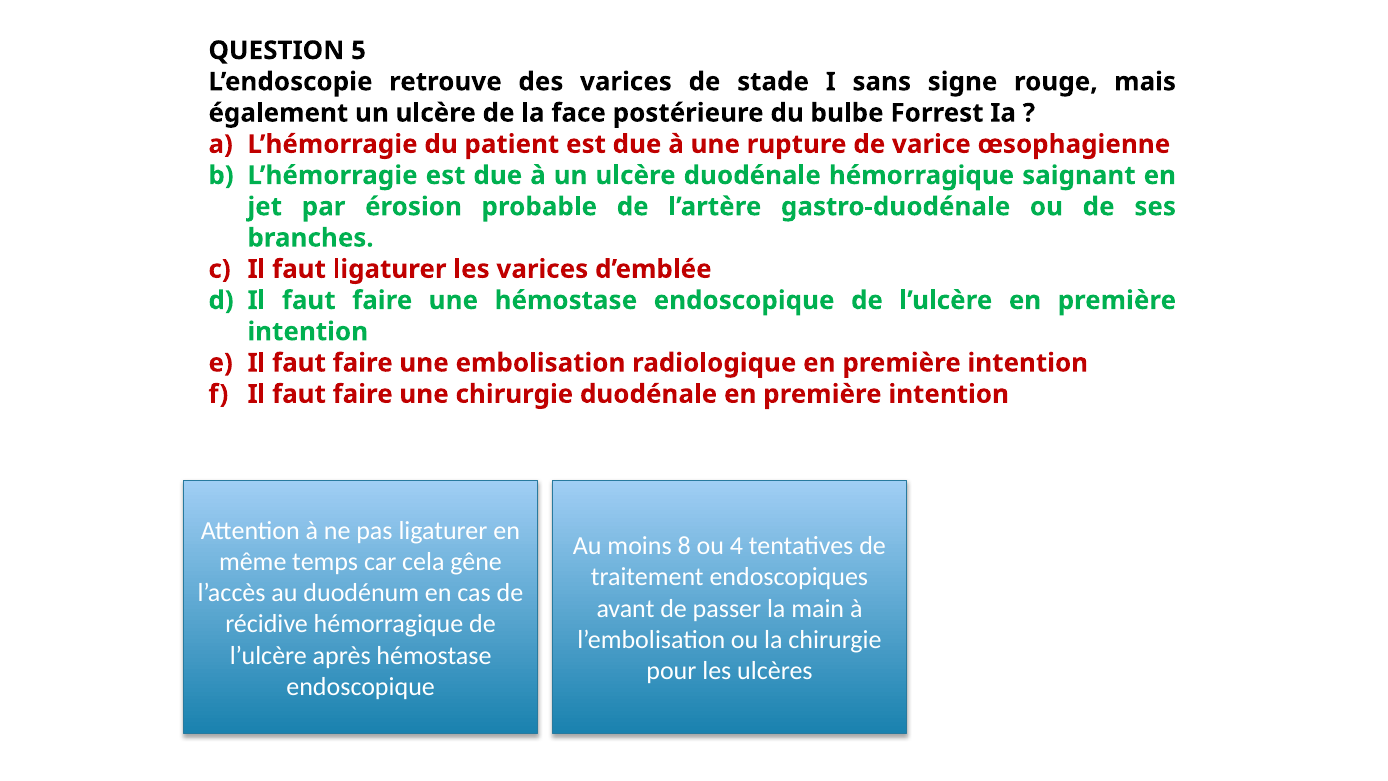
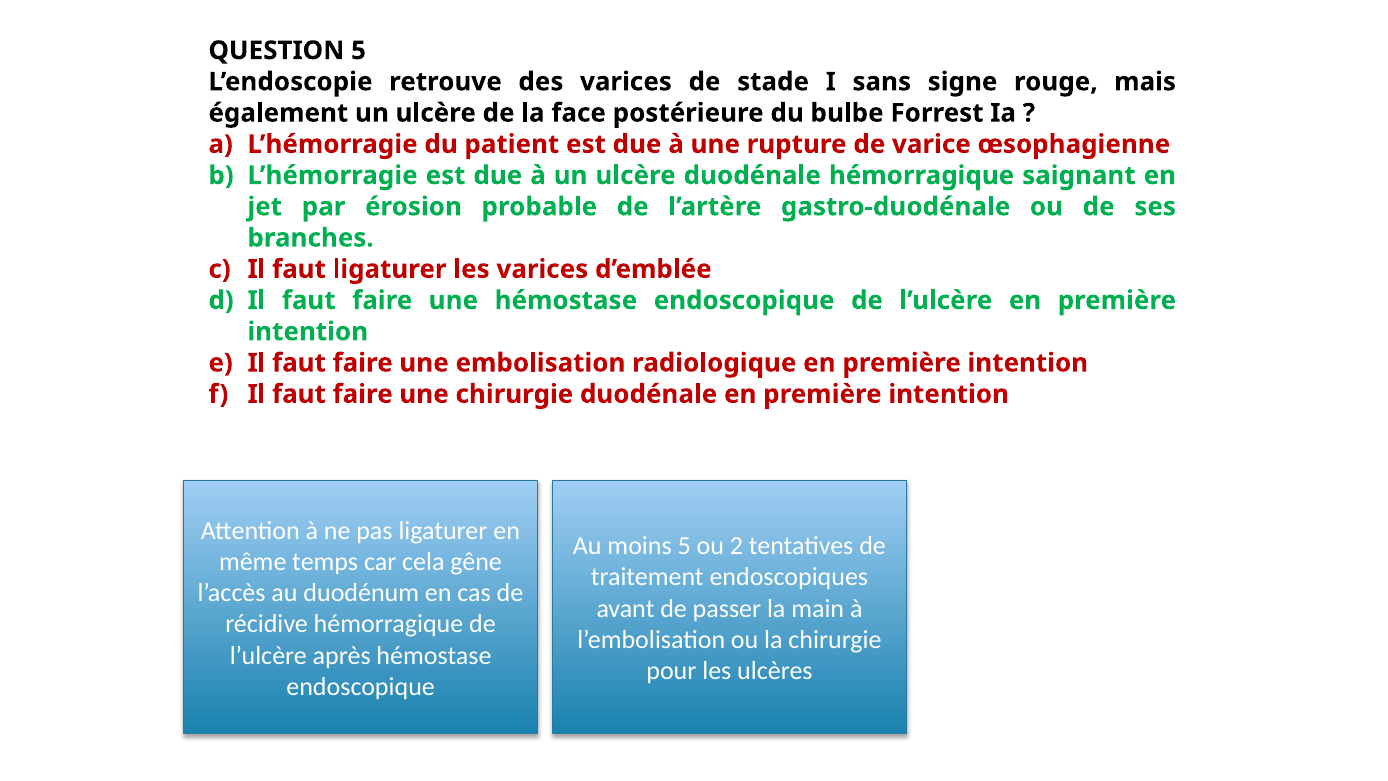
moins 8: 8 -> 5
4: 4 -> 2
